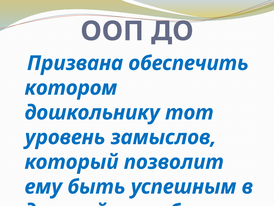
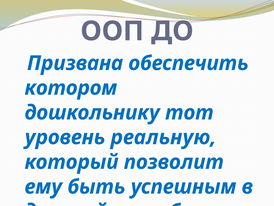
замыслов: замыслов -> реальную
